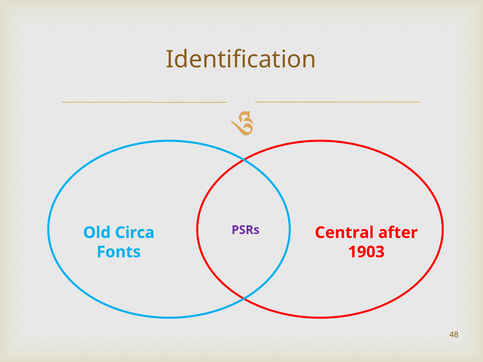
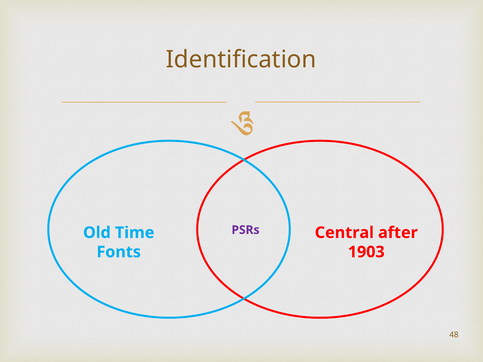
Circa: Circa -> Time
